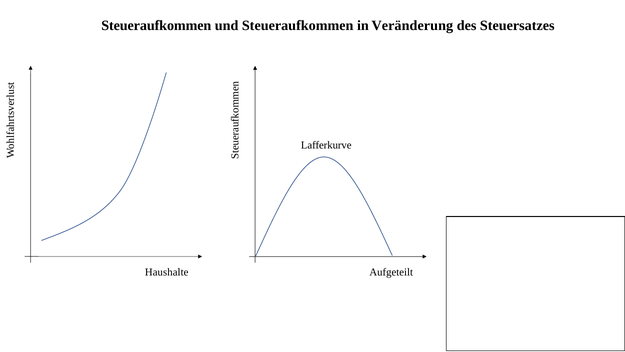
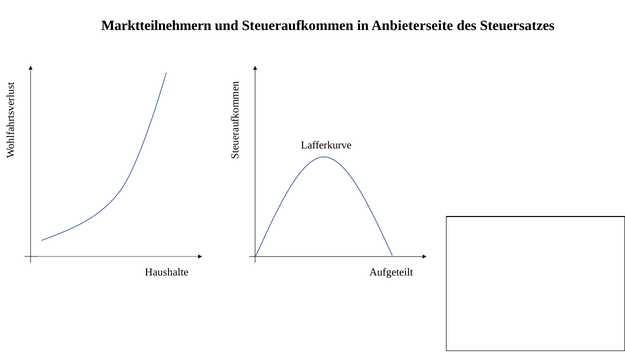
Steueraufkommen at (156, 25): Steueraufkommen -> Marktteilnehmern
Veränderung: Veränderung -> Anbieterseite
